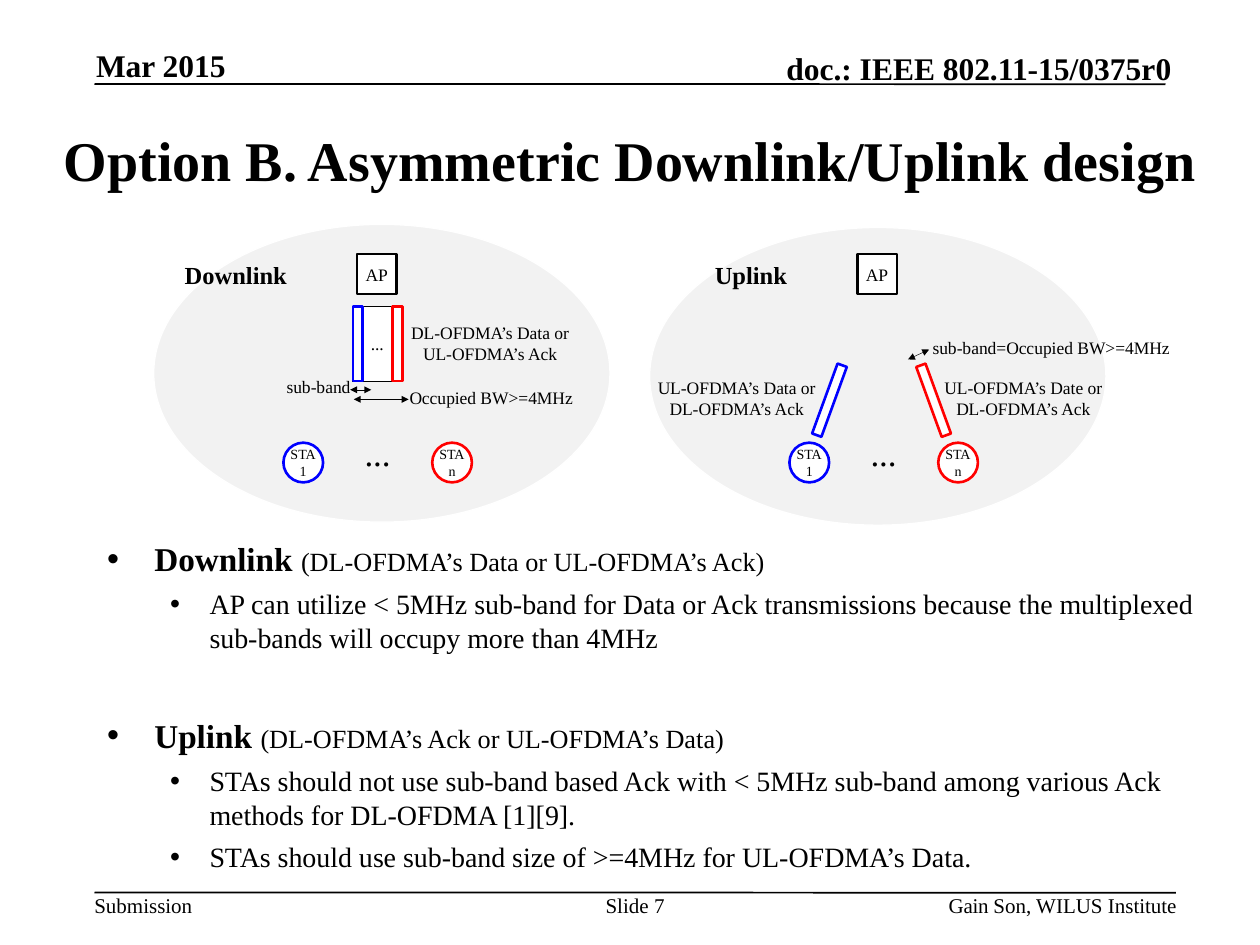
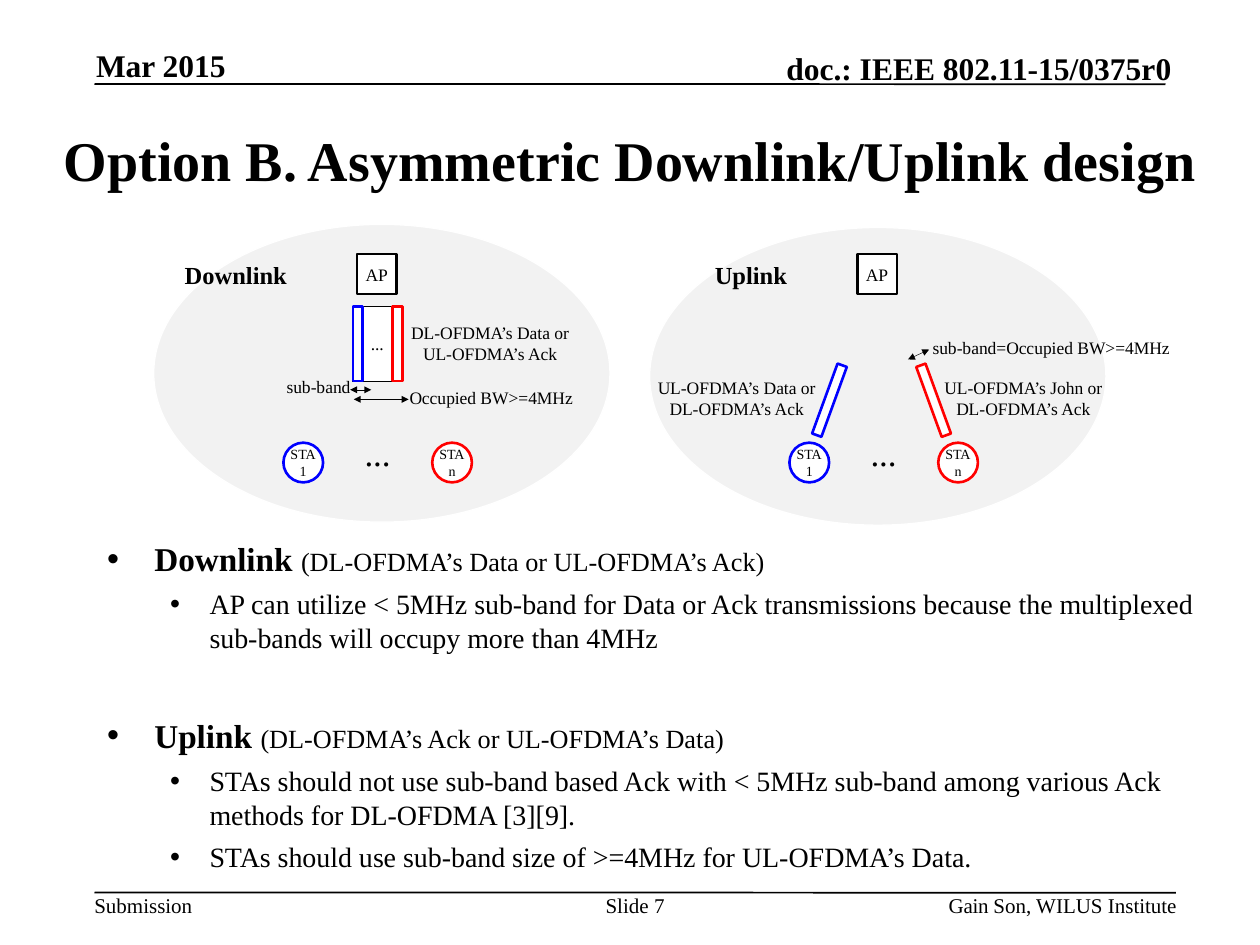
Date: Date -> John
1][9: 1][9 -> 3][9
